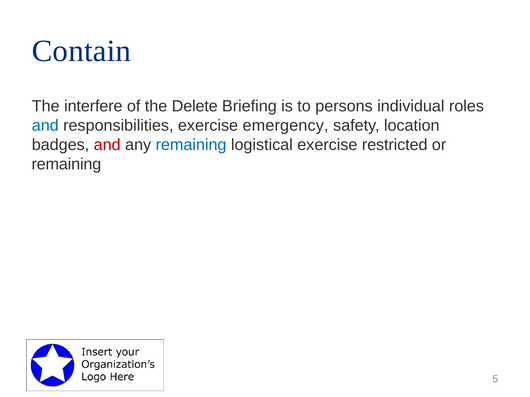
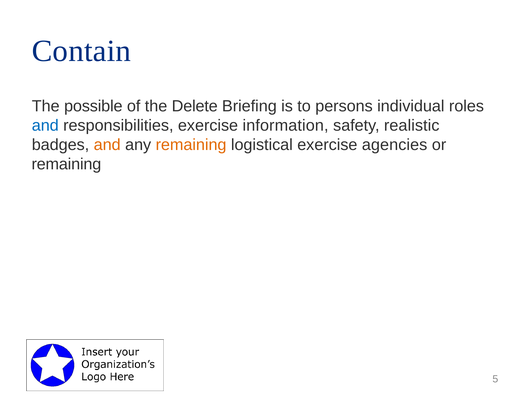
interfere: interfere -> possible
emergency: emergency -> information
location: location -> realistic
and at (107, 145) colour: red -> orange
remaining at (191, 145) colour: blue -> orange
restricted: restricted -> agencies
